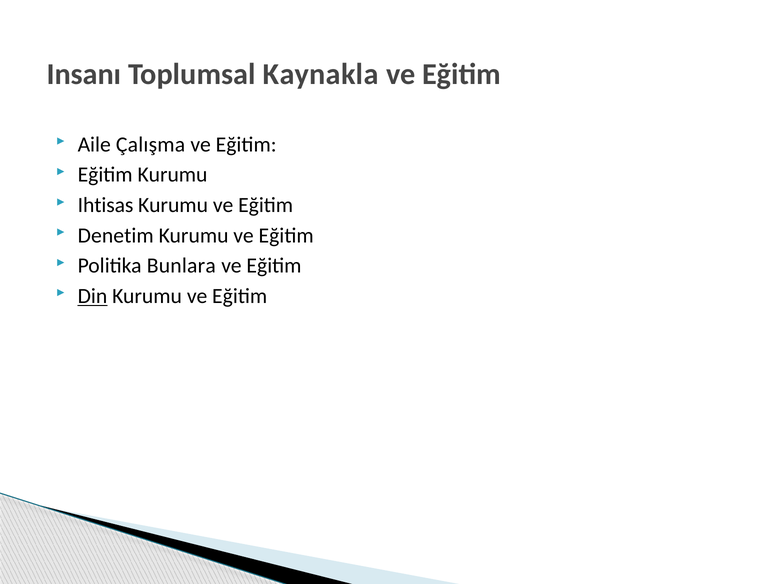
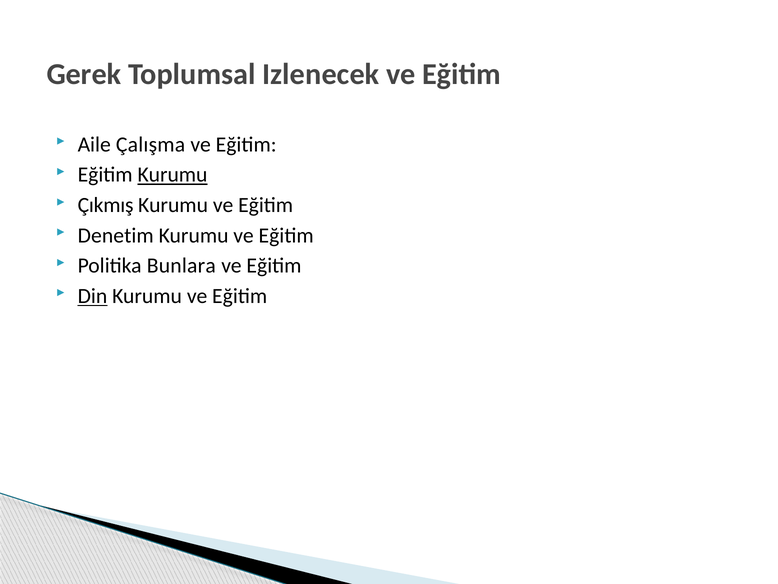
Insanı: Insanı -> Gerek
Kaynakla: Kaynakla -> Izlenecek
Kurumu at (172, 175) underline: none -> present
Ihtisas: Ihtisas -> Çıkmış
